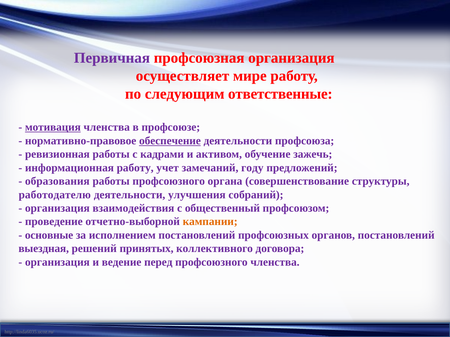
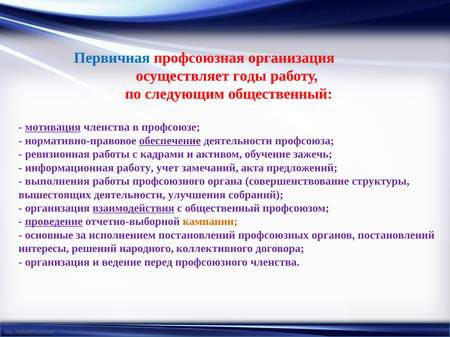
Первичная colour: purple -> blue
мире: мире -> годы
следующим ответственные: ответственные -> общественный
году: году -> акта
образования: образования -> выполнения
работодателю: работодателю -> вышестоящих
взаимодействия underline: none -> present
проведение underline: none -> present
выездная: выездная -> интересы
принятых: принятых -> народного
